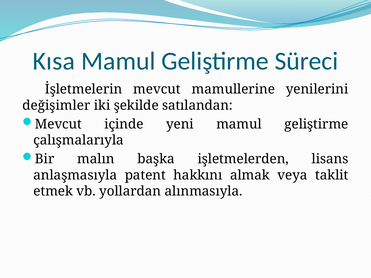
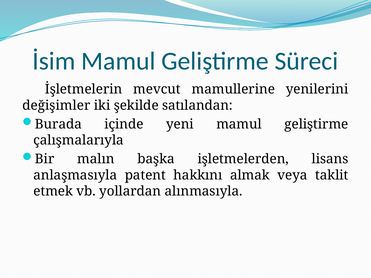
Kısa: Kısa -> İsim
Mevcut at (58, 124): Mevcut -> Burada
